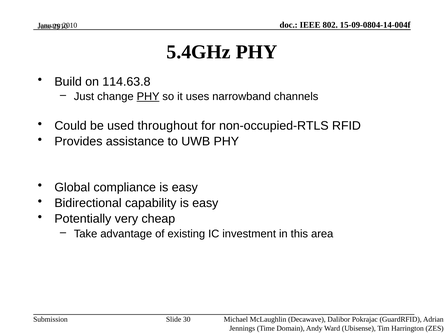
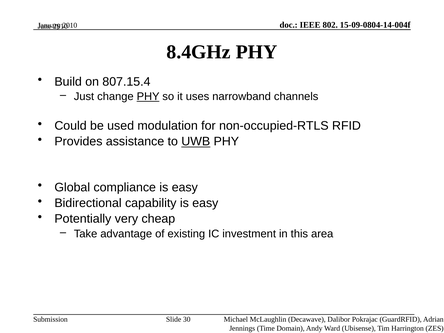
5.4GHz: 5.4GHz -> 8.4GHz
114.63.8: 114.63.8 -> 807.15.4
throughout: throughout -> modulation
UWB underline: none -> present
